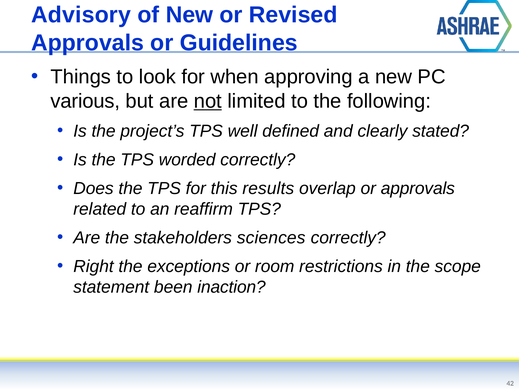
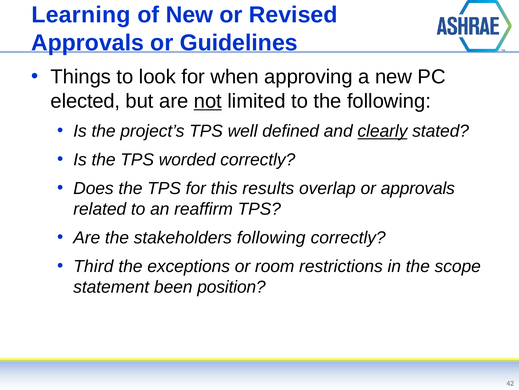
Advisory: Advisory -> Learning
various: various -> elected
clearly underline: none -> present
stakeholders sciences: sciences -> following
Right: Right -> Third
inaction: inaction -> position
